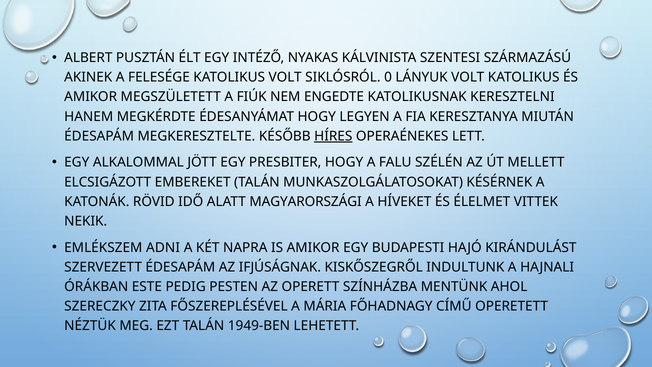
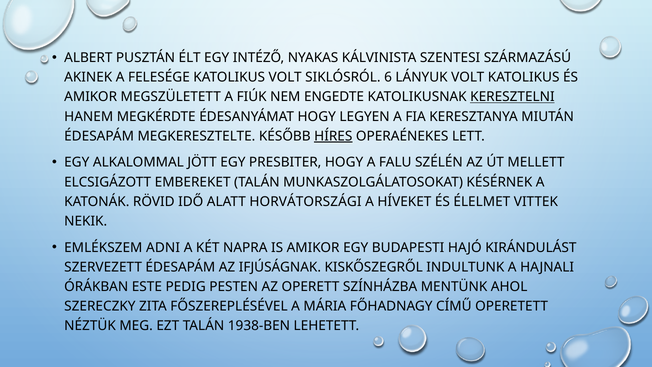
0: 0 -> 6
KERESZTELNI underline: none -> present
MAGYARORSZÁGI: MAGYARORSZÁGI -> HORVÁTORSZÁGI
1949-BEN: 1949-BEN -> 1938-BEN
